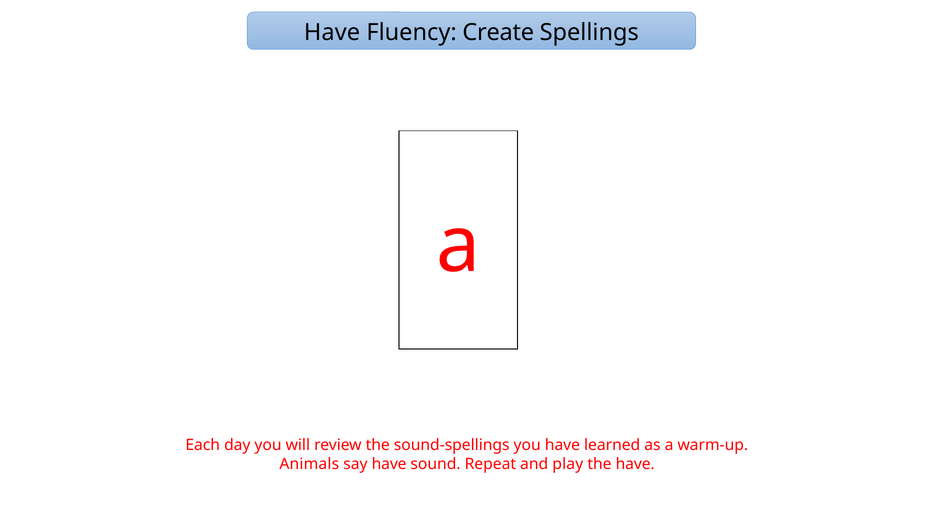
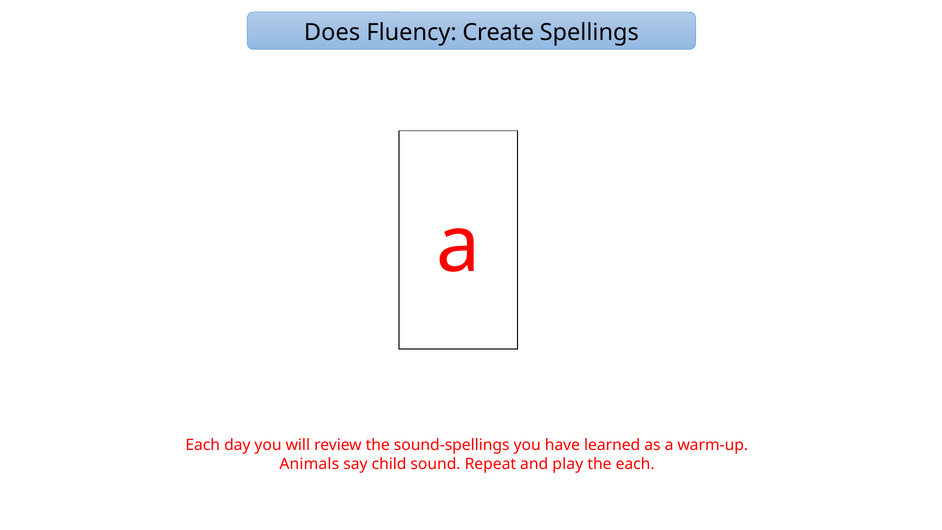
Have at (332, 32): Have -> Does
say have: have -> child
the have: have -> each
